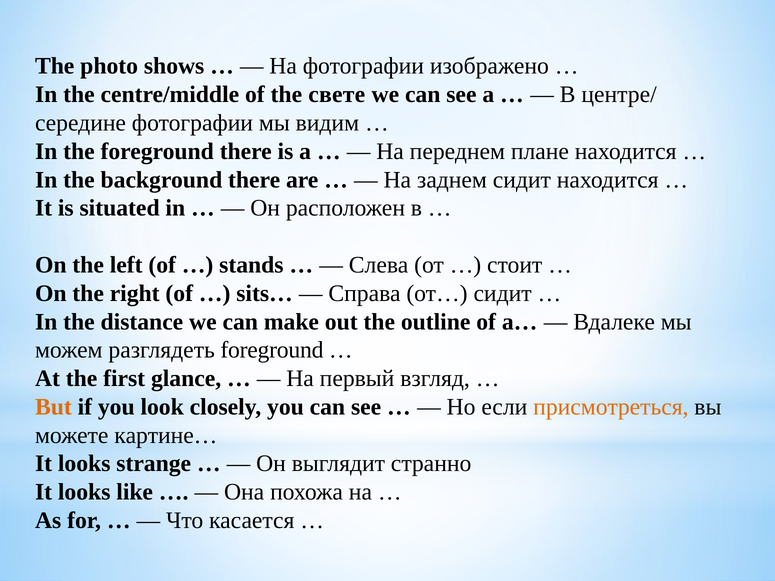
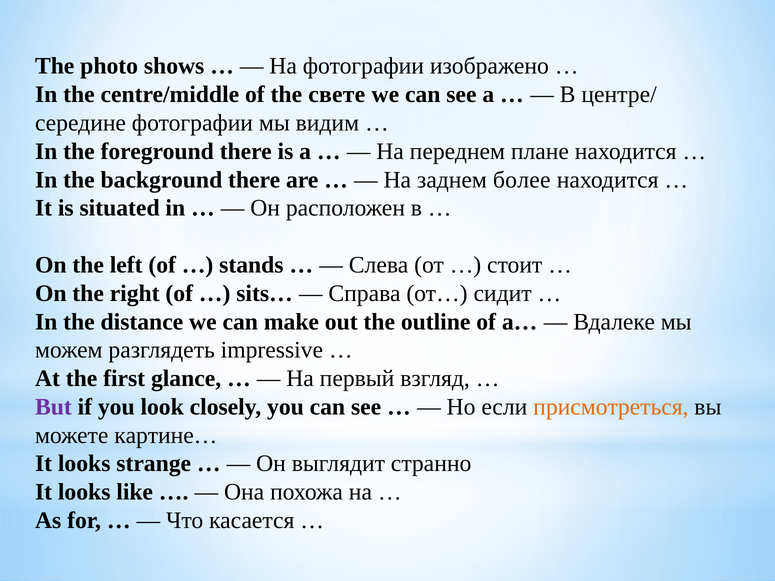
заднем сидит: сидит -> более
разглядеть foreground: foreground -> impressive
But colour: orange -> purple
